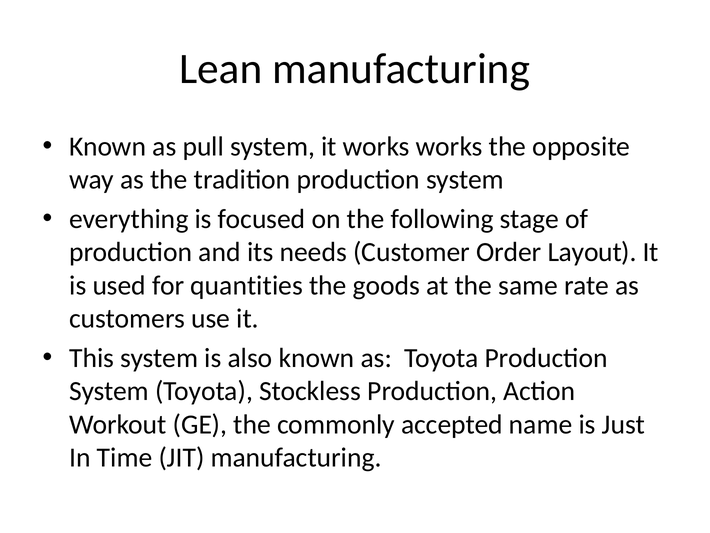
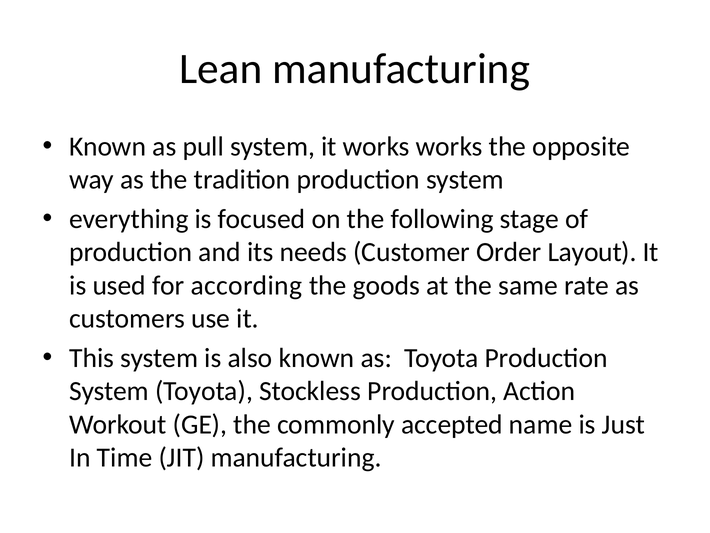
quantities: quantities -> according
